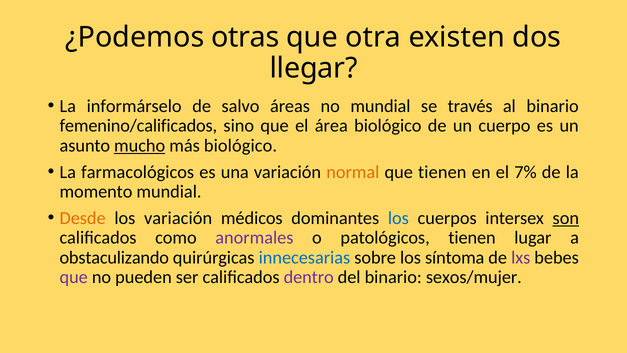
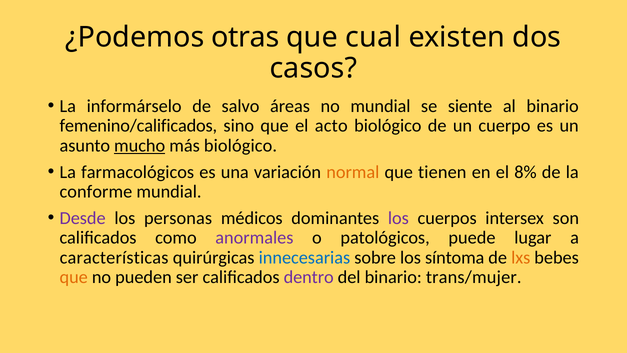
otra: otra -> cual
llegar: llegar -> casos
través: través -> siente
área: área -> acto
7%: 7% -> 8%
momento: momento -> conforme
Desde colour: orange -> purple
los variación: variación -> personas
los at (398, 218) colour: blue -> purple
son underline: present -> none
patológicos tienen: tienen -> puede
obstaculizando: obstaculizando -> características
lxs colour: purple -> orange
que at (74, 277) colour: purple -> orange
sexos/mujer: sexos/mujer -> trans/mujer
